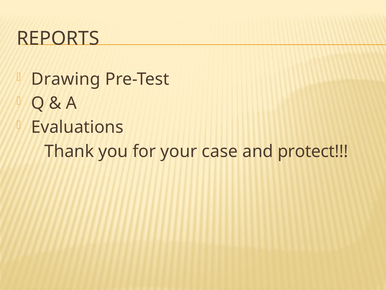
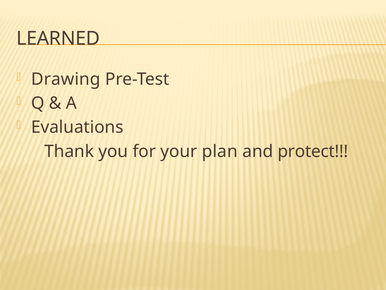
REPORTS: REPORTS -> LEARNED
case: case -> plan
